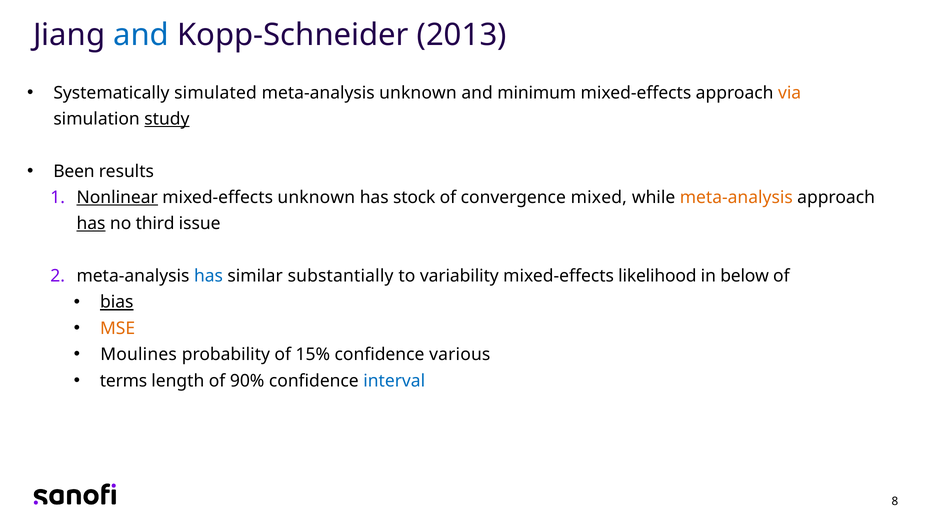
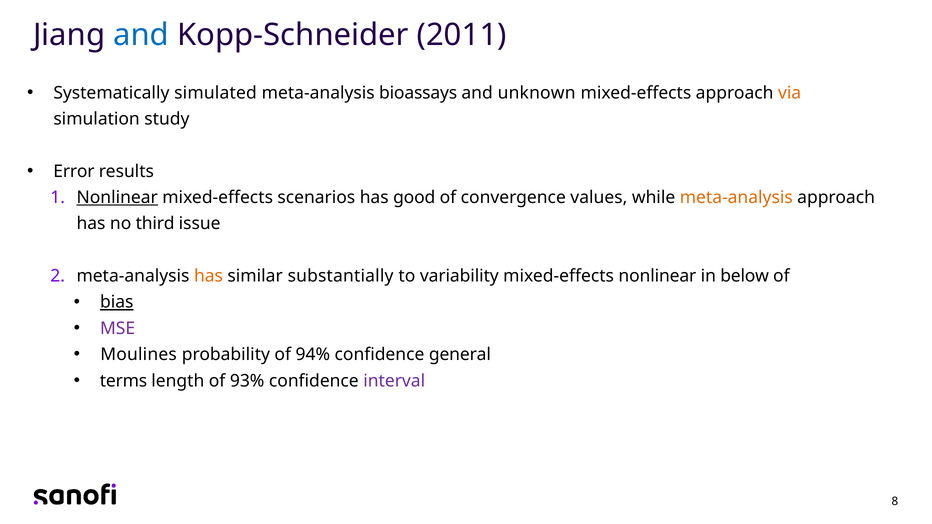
2013: 2013 -> 2011
meta-analysis unknown: unknown -> bioassays
minimum: minimum -> unknown
study underline: present -> none
Been: Been -> Error
mixed-effects unknown: unknown -> scenarios
stock: stock -> good
mixed: mixed -> values
has at (91, 224) underline: present -> none
has at (208, 276) colour: blue -> orange
mixed-effects likelihood: likelihood -> nonlinear
MSE colour: orange -> purple
15%: 15% -> 94%
various: various -> general
90%: 90% -> 93%
interval colour: blue -> purple
